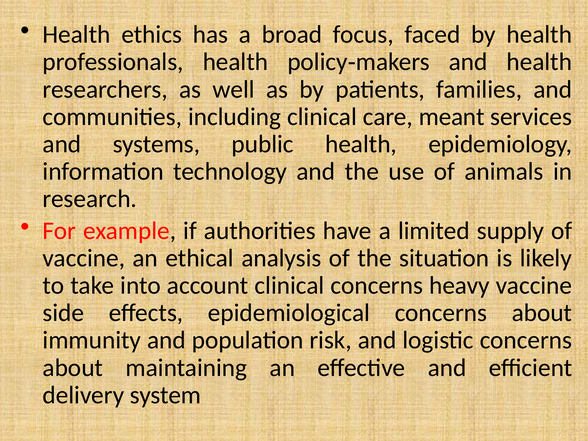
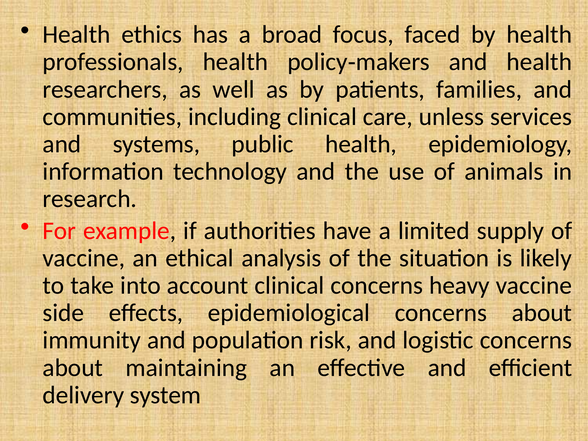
meant: meant -> unless
